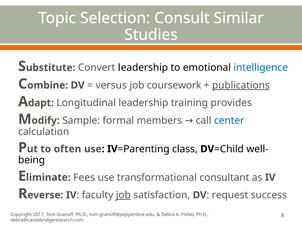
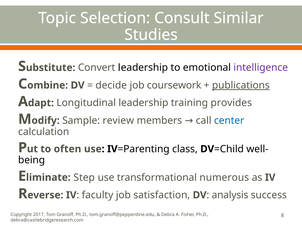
intelligence colour: blue -> purple
versus: versus -> decide
formal: formal -> review
Fees: Fees -> Step
consultant: consultant -> numerous
job at (123, 195) underline: present -> none
request: request -> analysis
